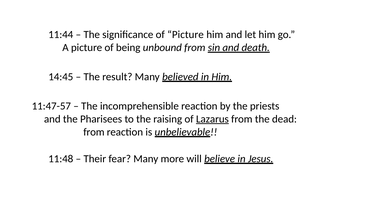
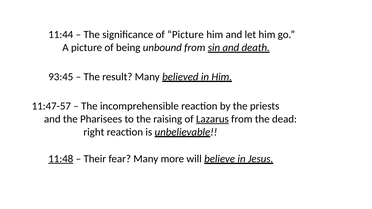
14:45: 14:45 -> 93:45
from at (94, 132): from -> right
11:48 underline: none -> present
